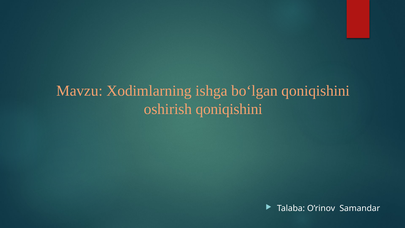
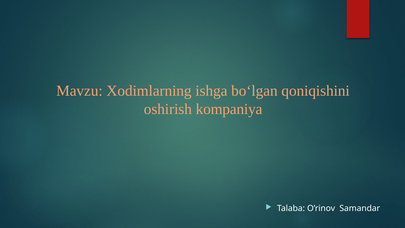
oshirish qoniqishini: qoniqishini -> kompaniya
